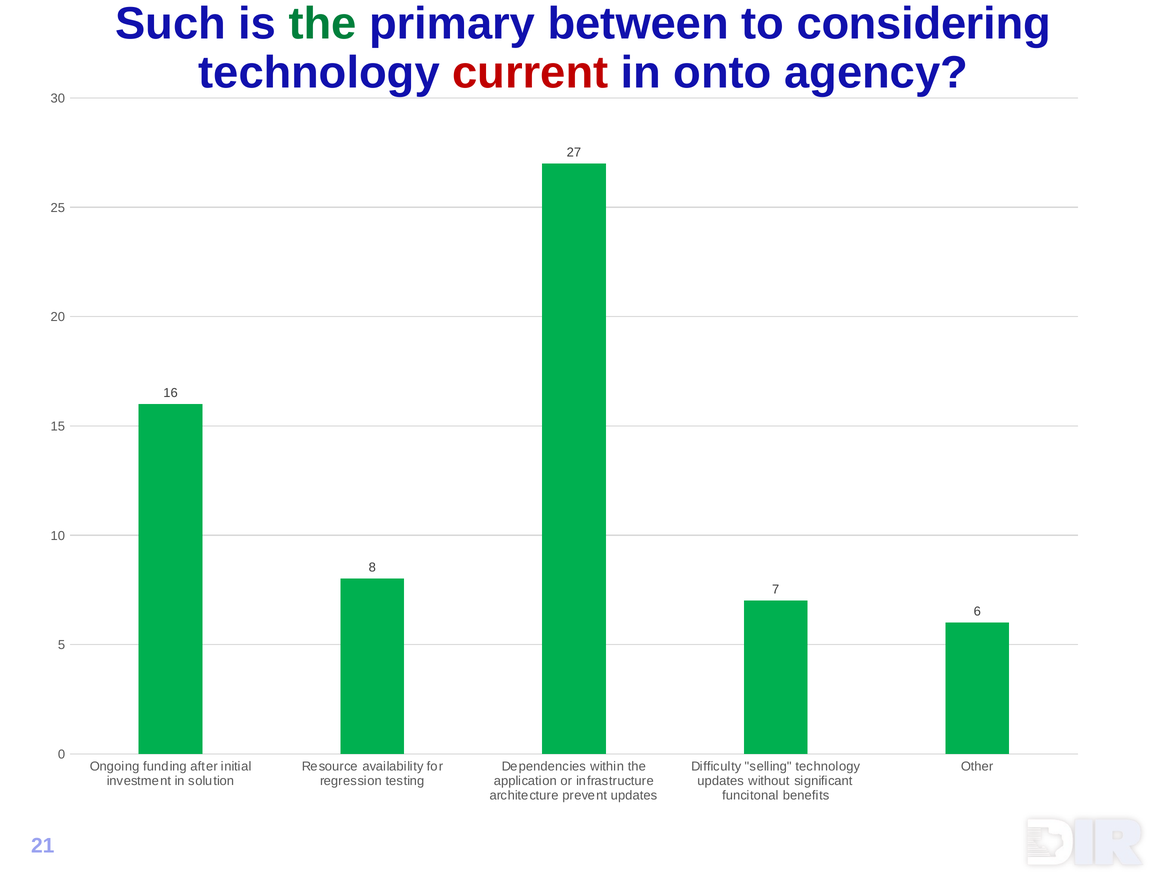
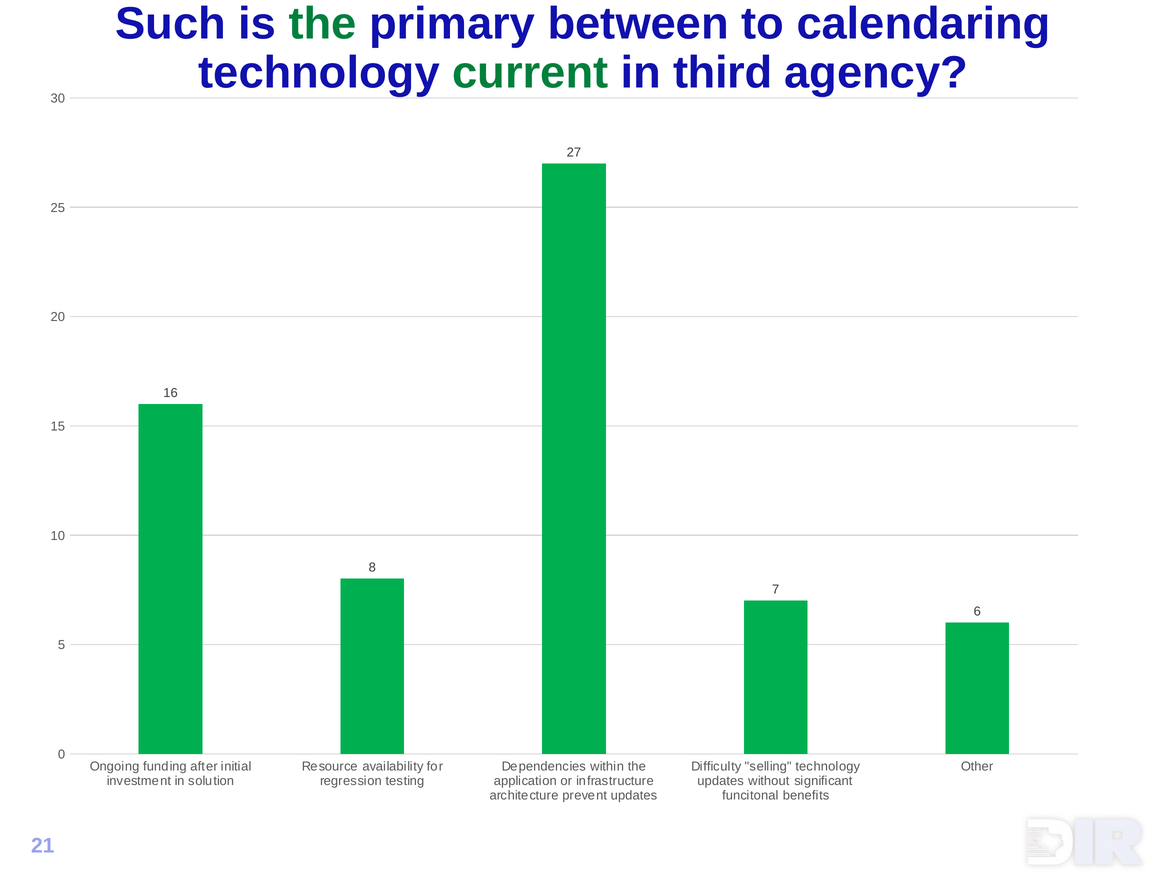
considering: considering -> calendaring
current colour: red -> green
onto: onto -> third
